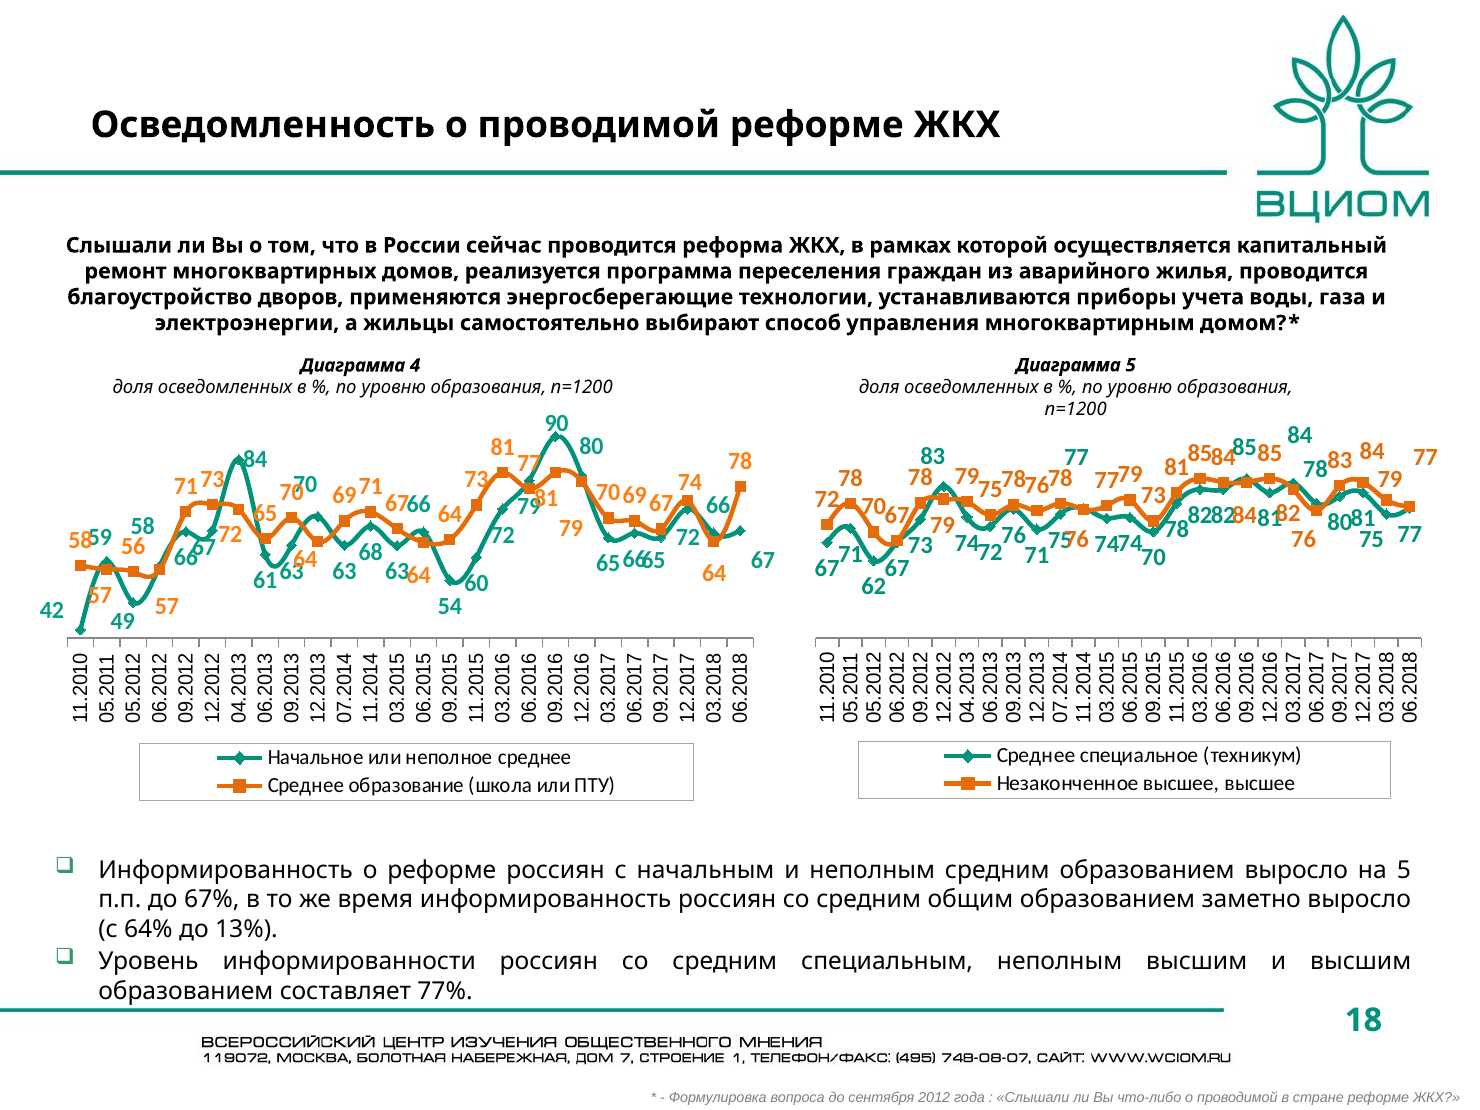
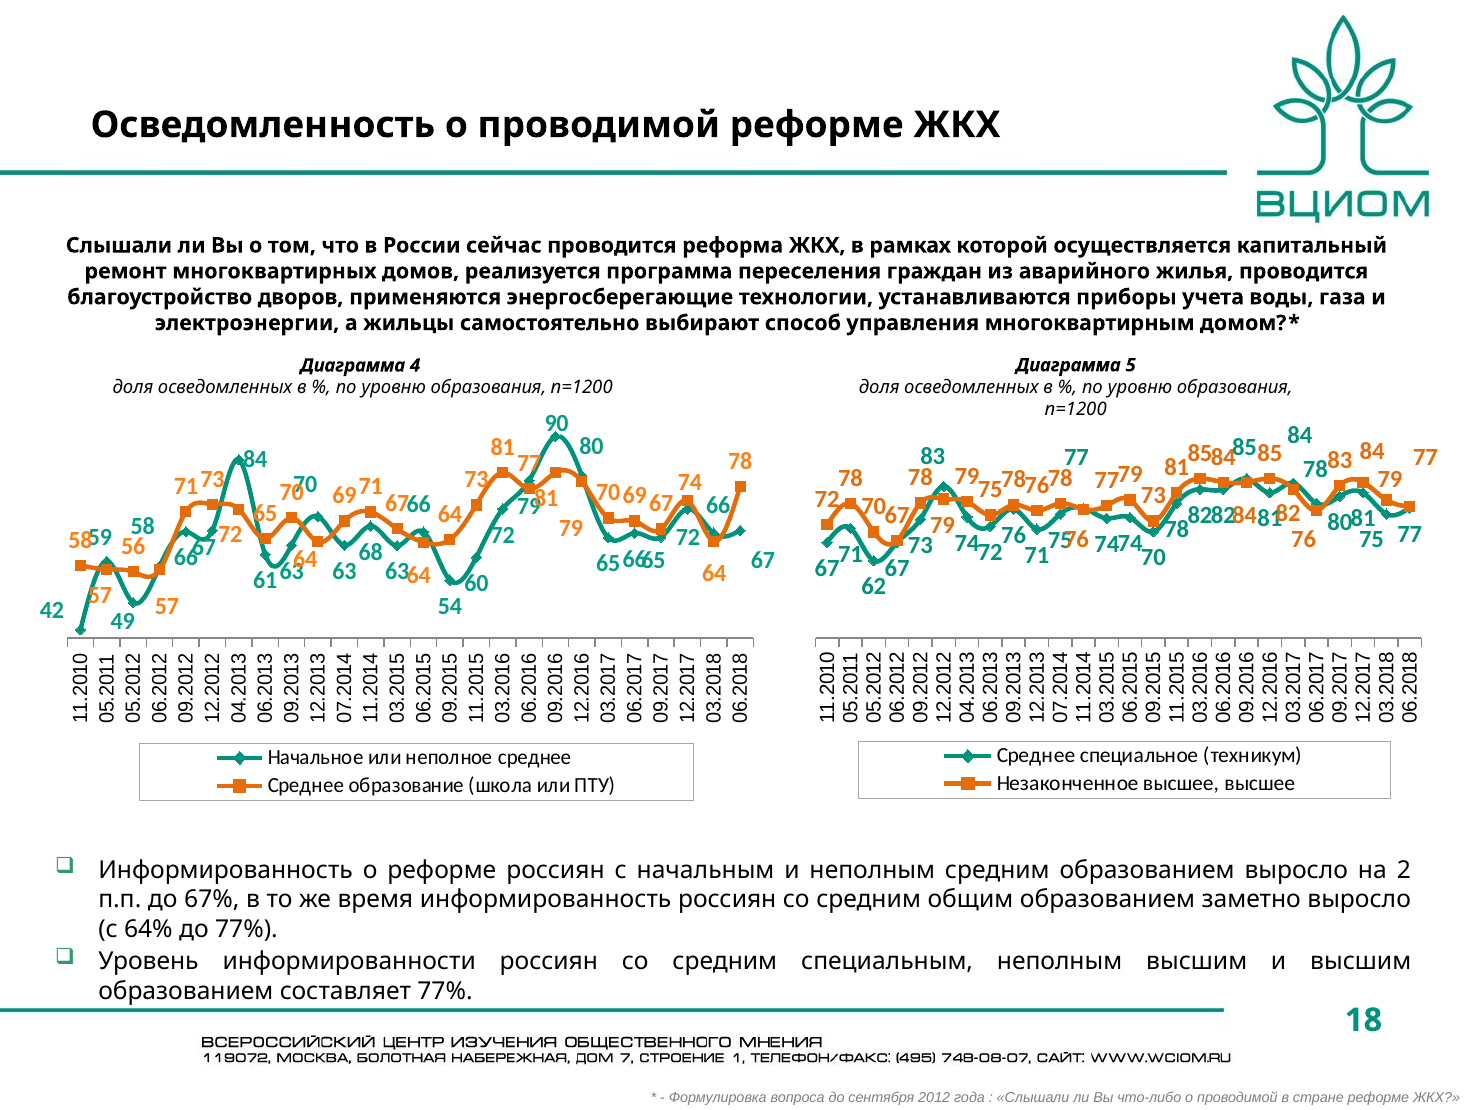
на 5: 5 -> 2
до 13%: 13% -> 77%
